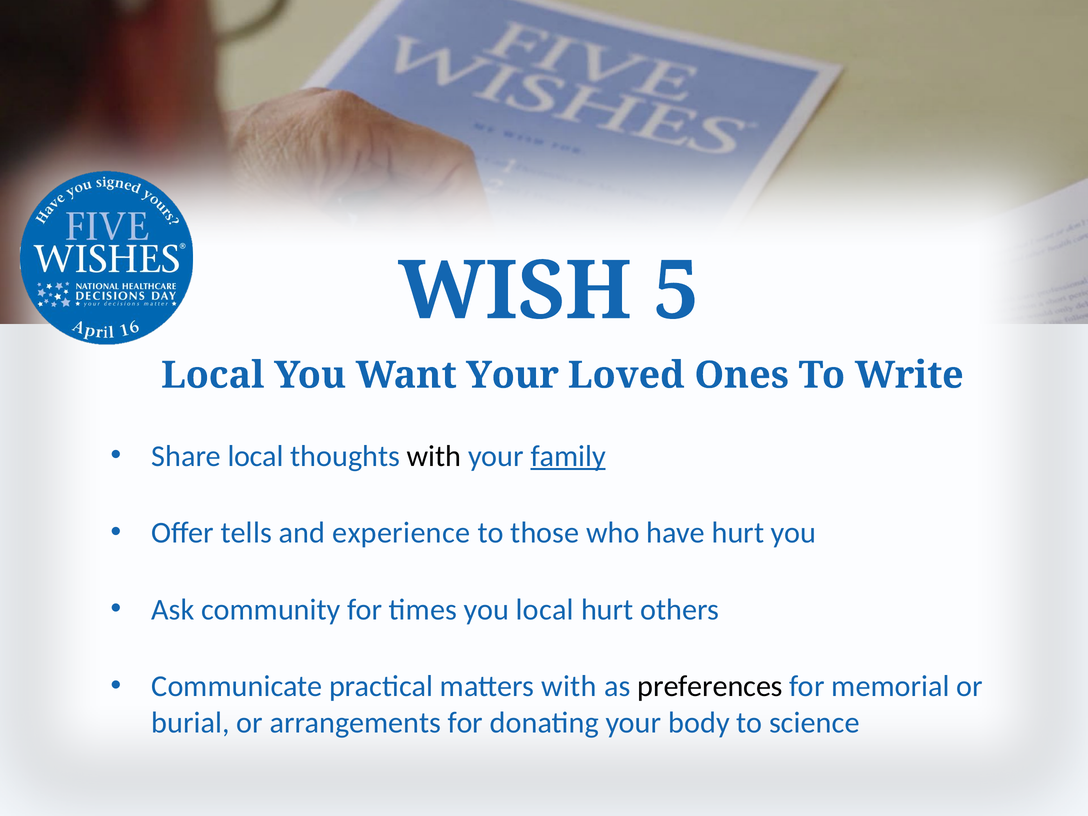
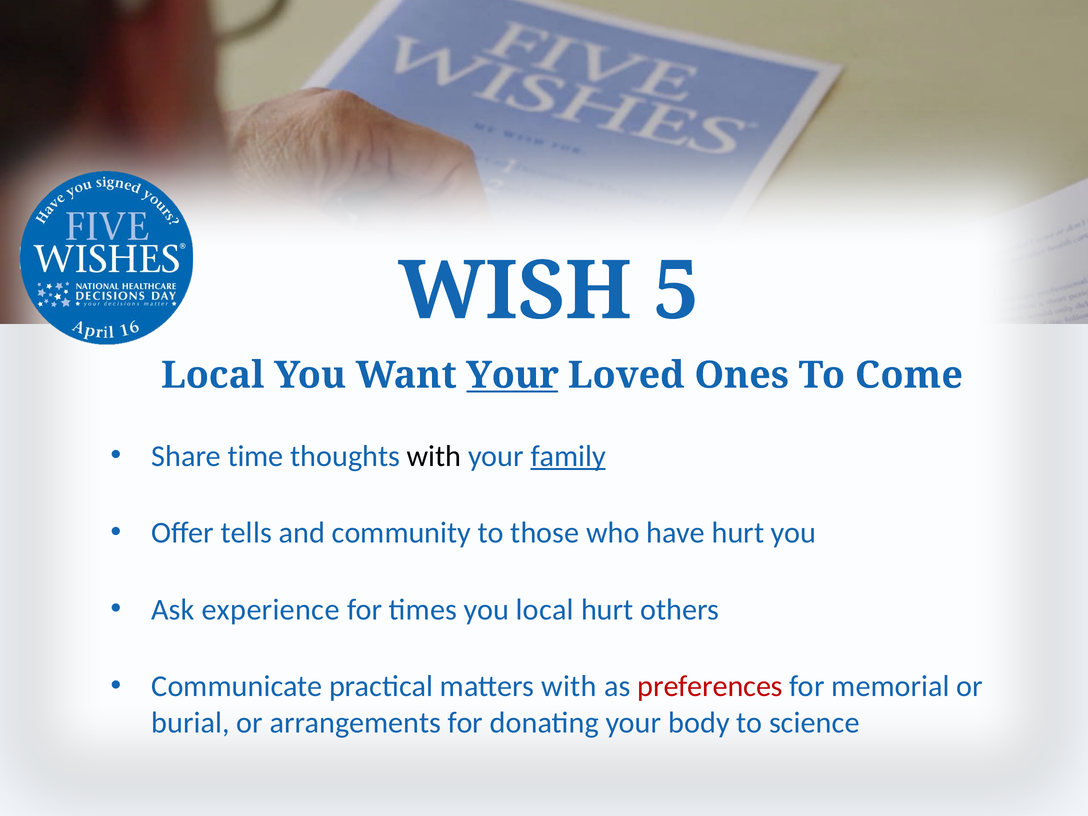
Your at (512, 375) underline: none -> present
Write: Write -> Come
Share local: local -> time
experience: experience -> community
community: community -> experience
preferences colour: black -> red
